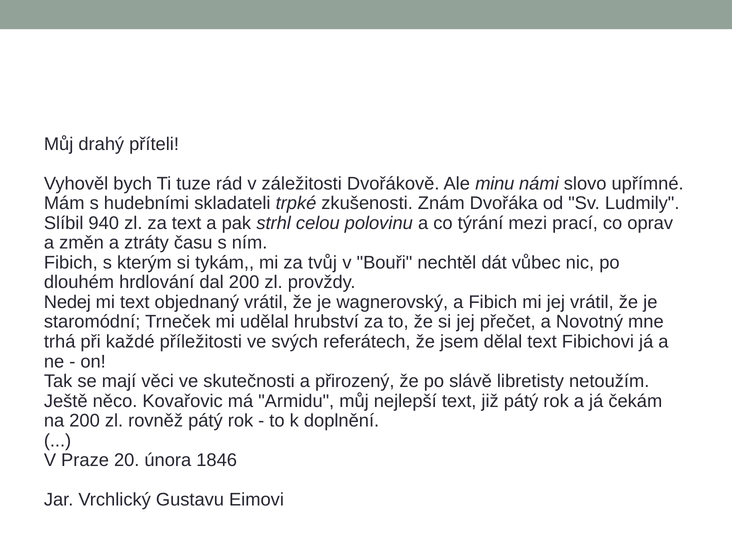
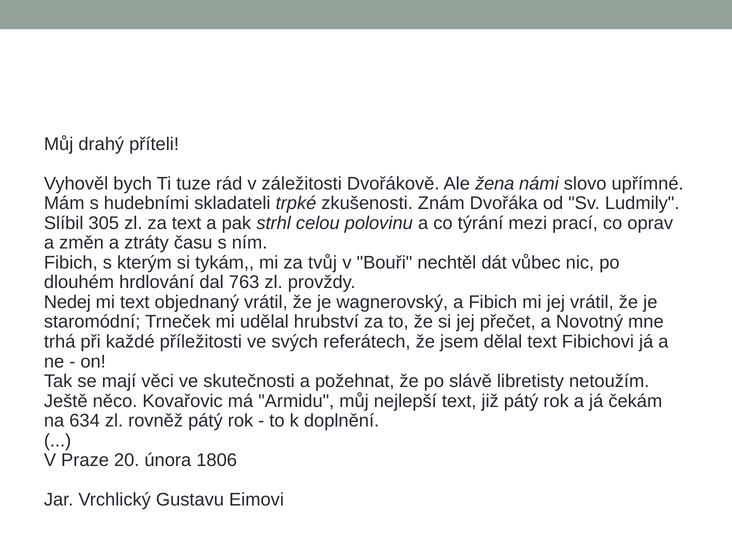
minu: minu -> žena
940: 940 -> 305
dal 200: 200 -> 763
přirozený: přirozený -> požehnat
na 200: 200 -> 634
1846: 1846 -> 1806
